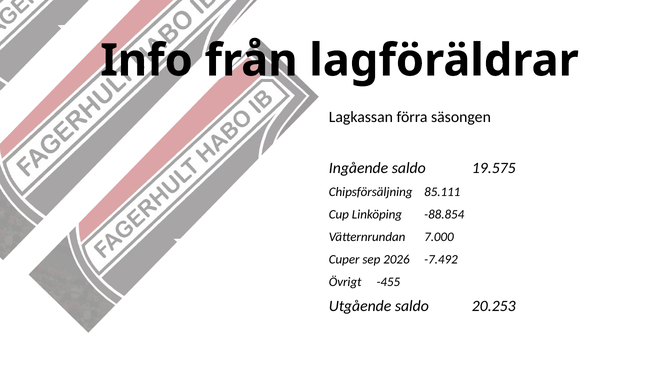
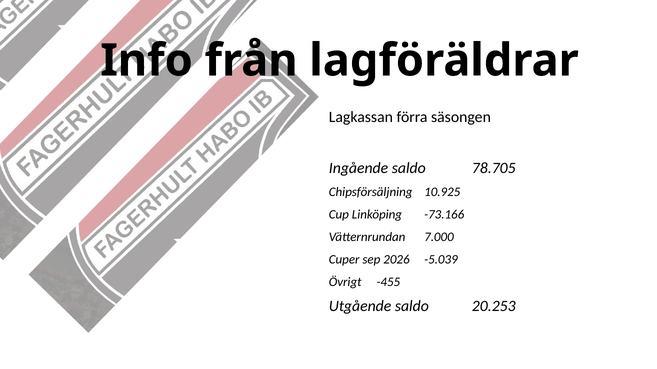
19.575: 19.575 -> 78.705
85.111: 85.111 -> 10.925
-88.854: -88.854 -> -73.166
-7.492: -7.492 -> -5.039
